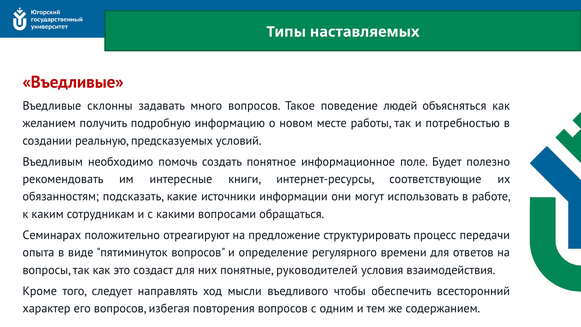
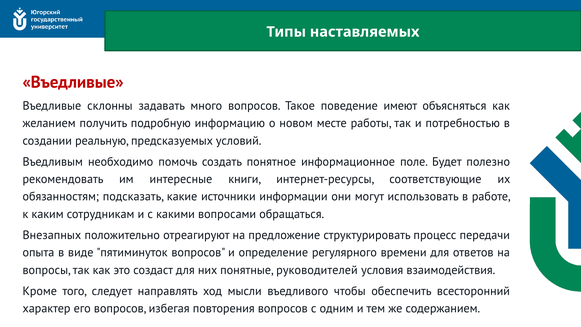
людей: людей -> имеют
Семинарах: Семинарах -> Внезапных
